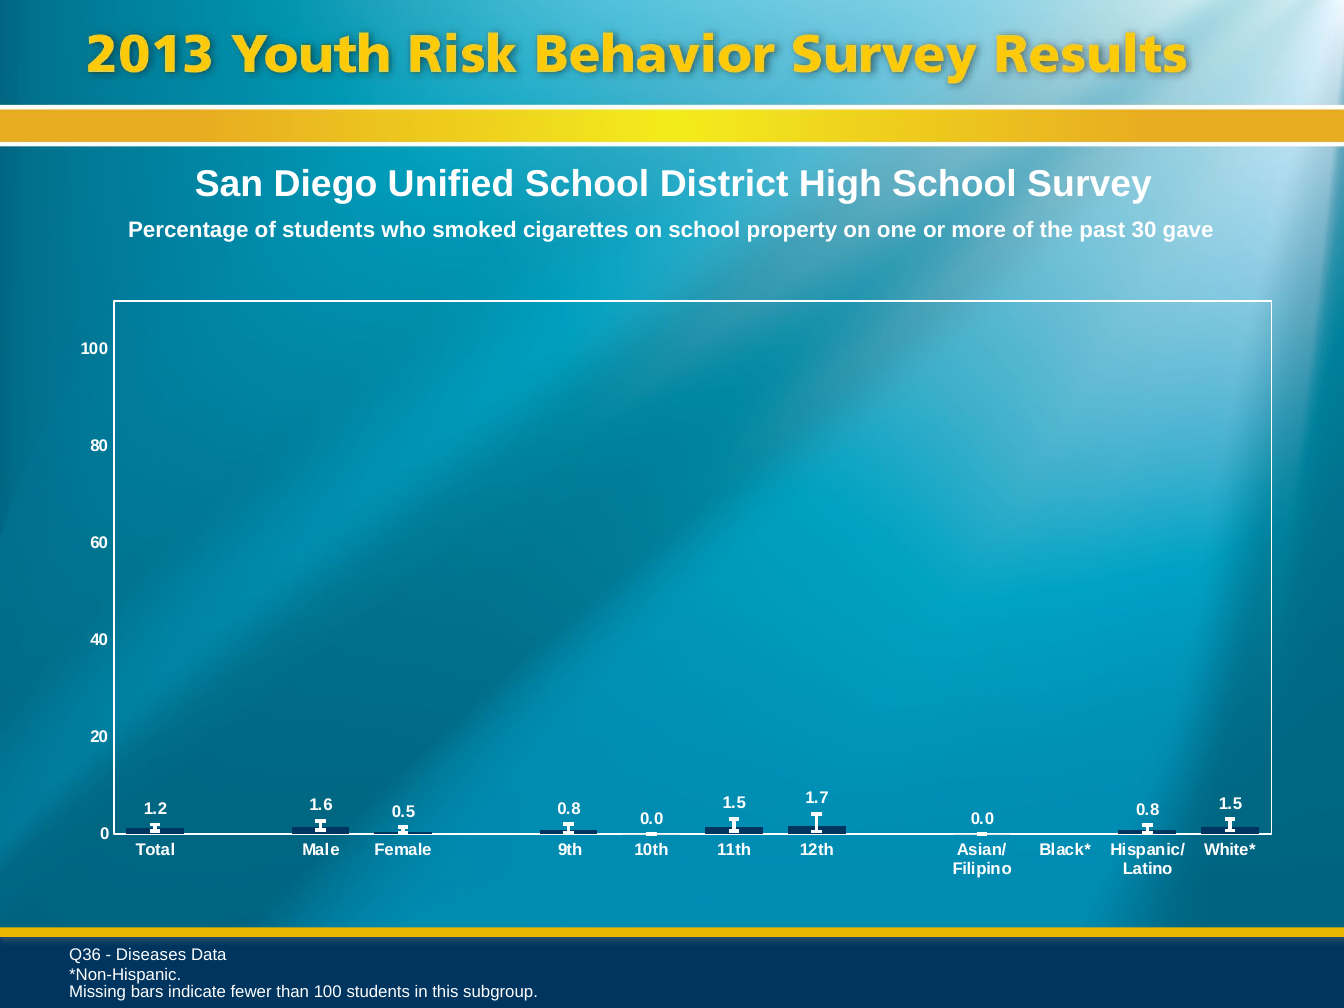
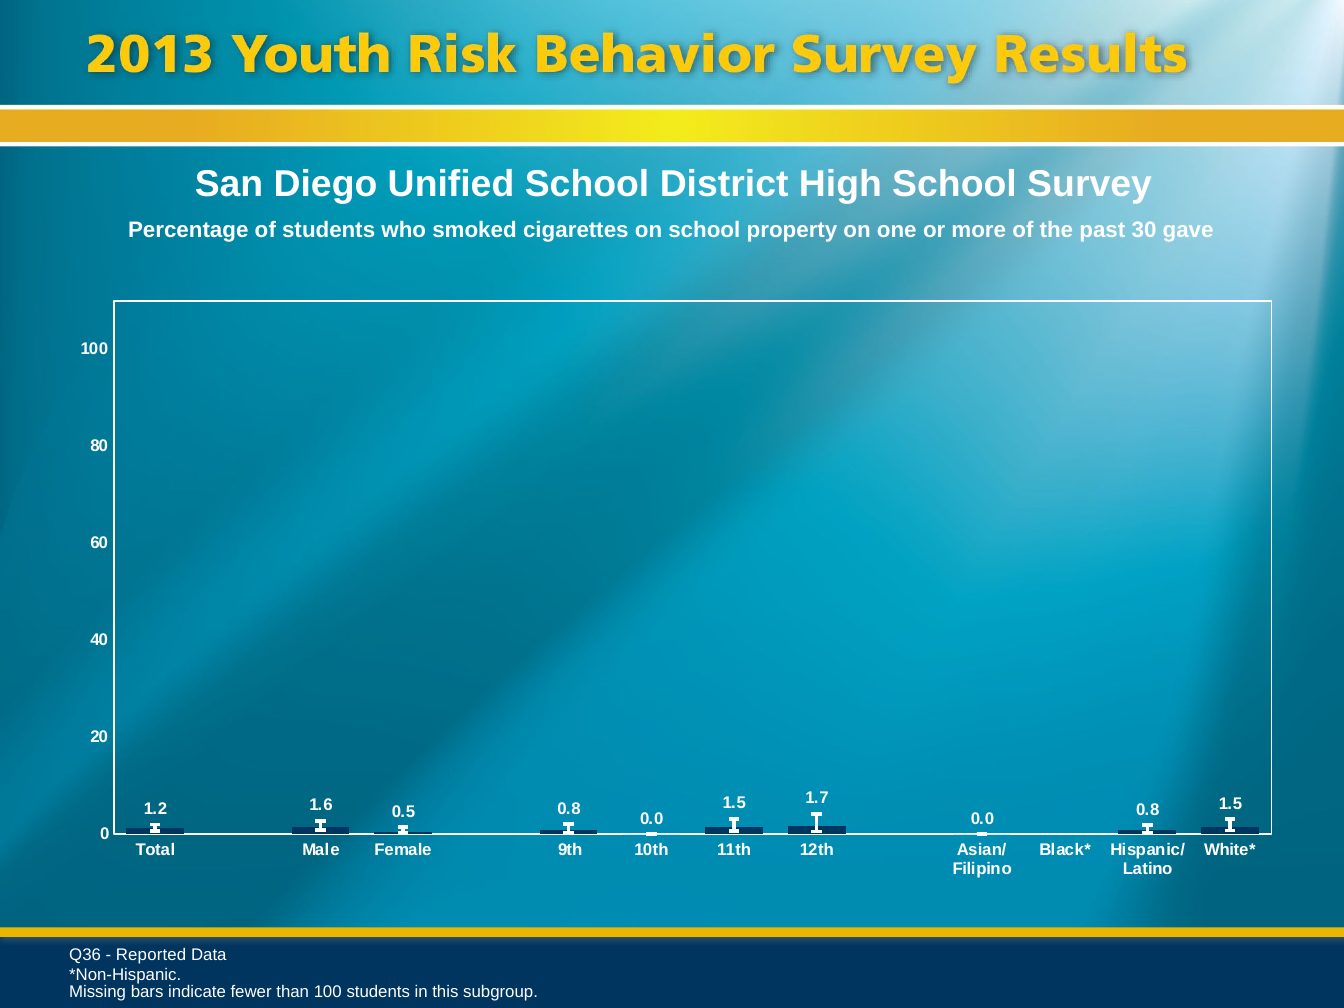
Diseases: Diseases -> Reported
